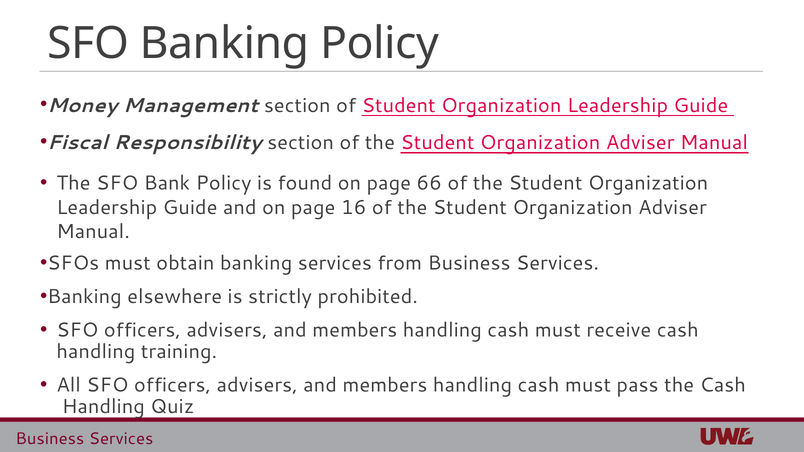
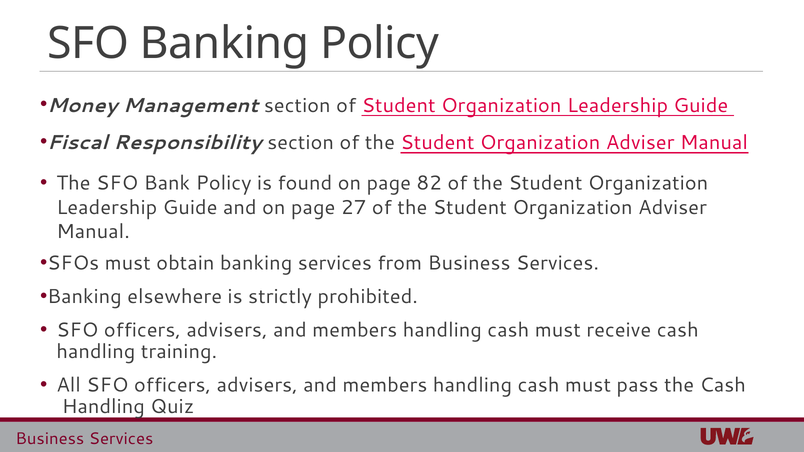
66: 66 -> 82
16: 16 -> 27
